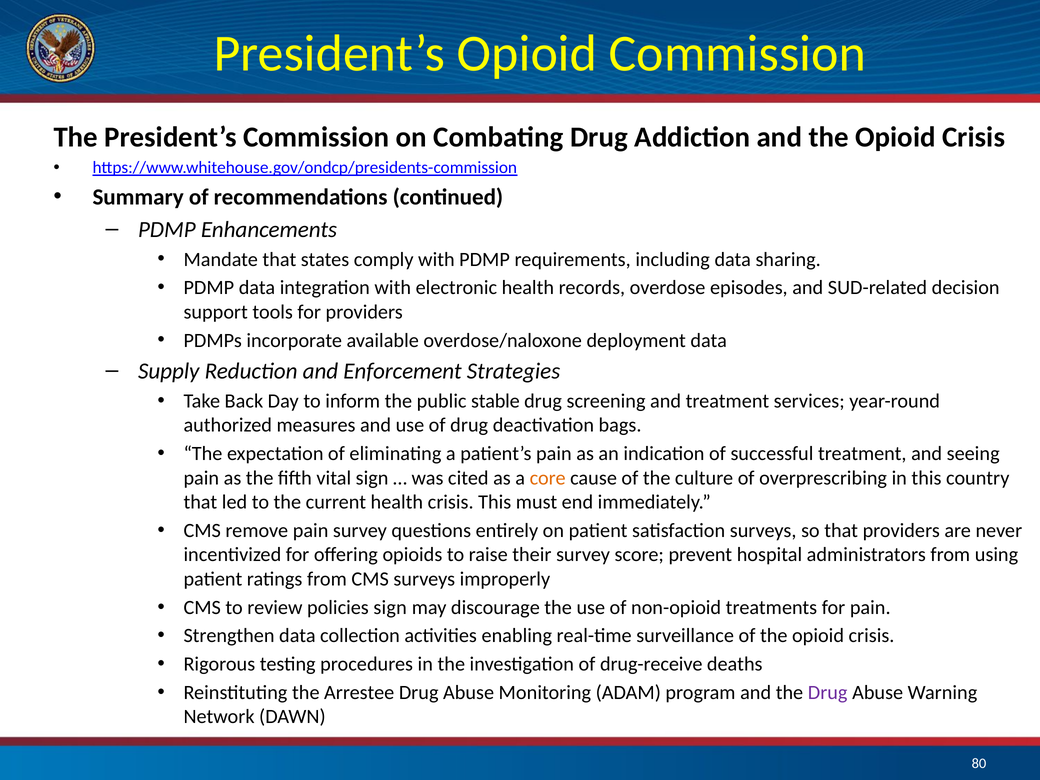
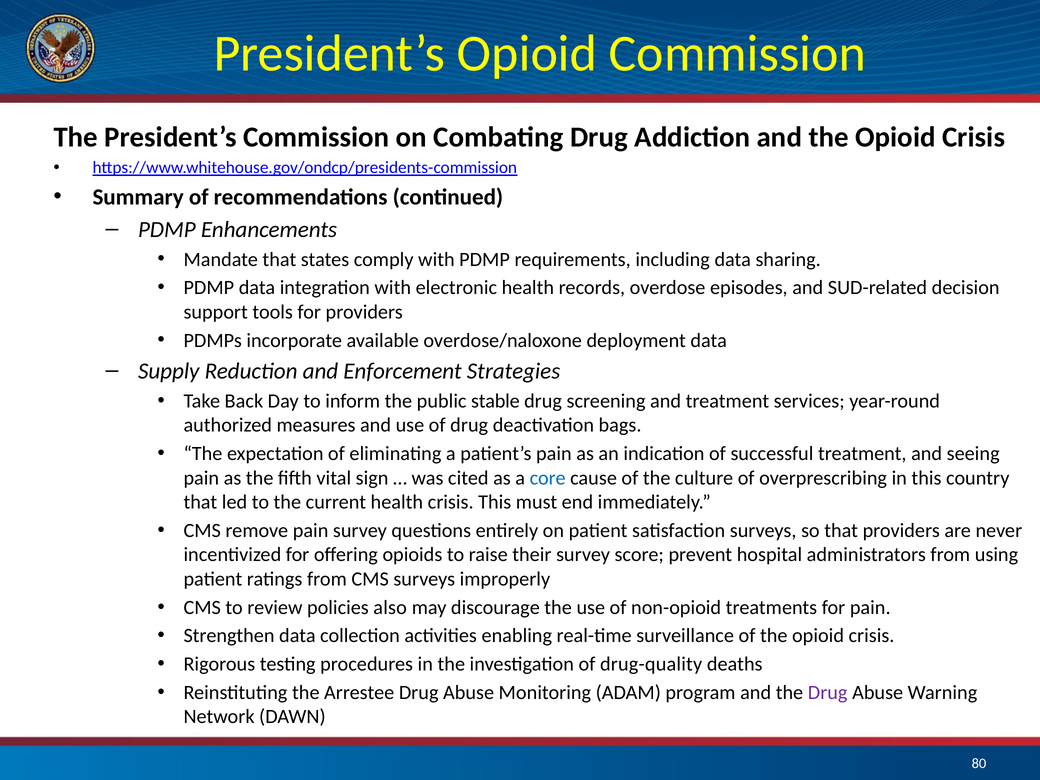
core colour: orange -> blue
policies sign: sign -> also
drug-receive: drug-receive -> drug-quality
